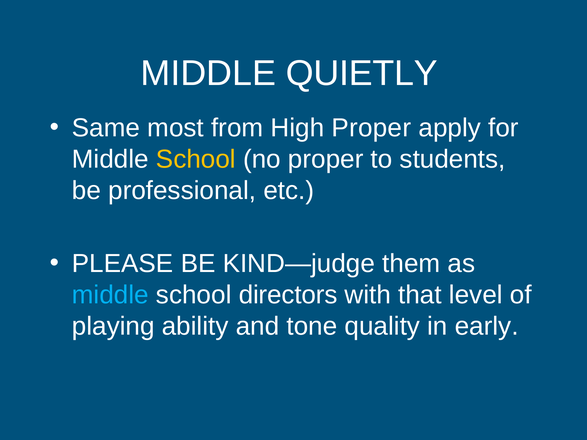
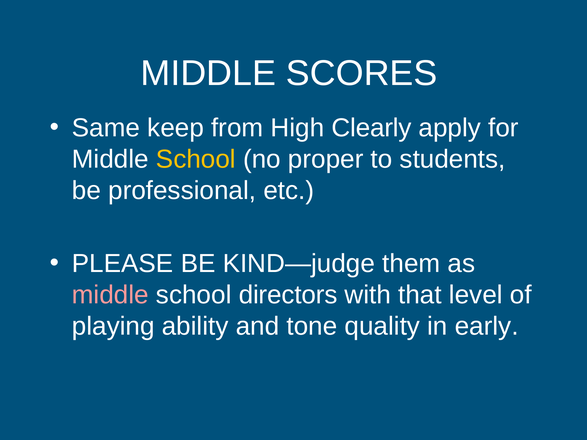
QUIETLY: QUIETLY -> SCORES
most: most -> keep
High Proper: Proper -> Clearly
middle at (110, 295) colour: light blue -> pink
